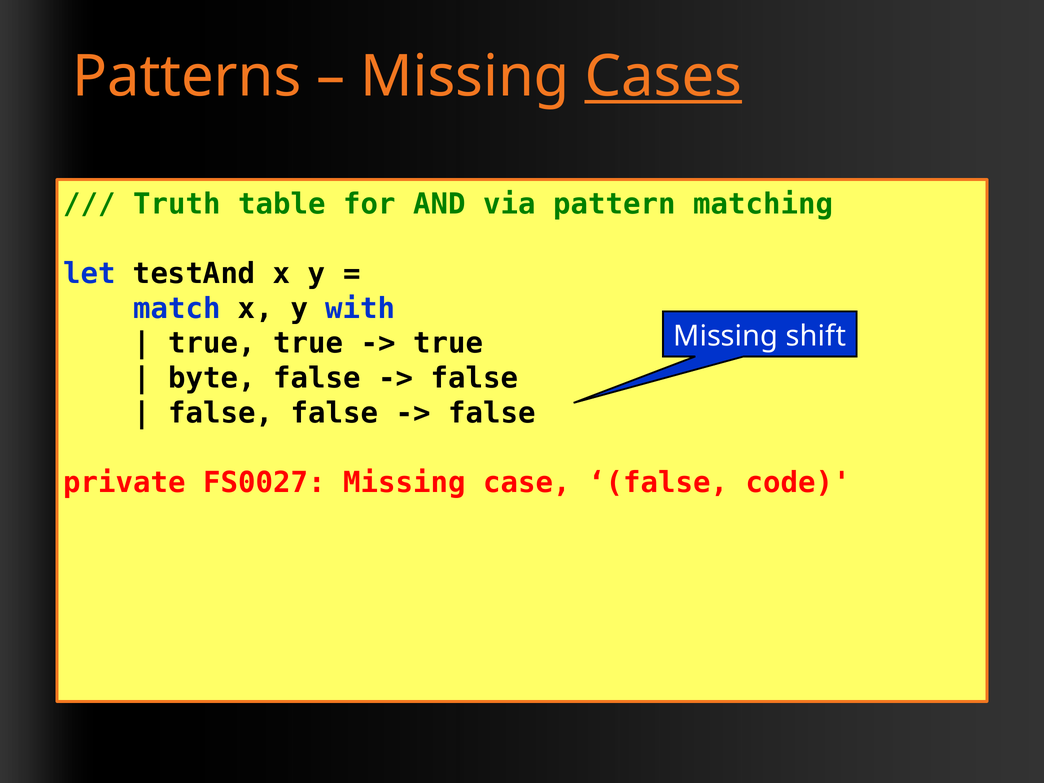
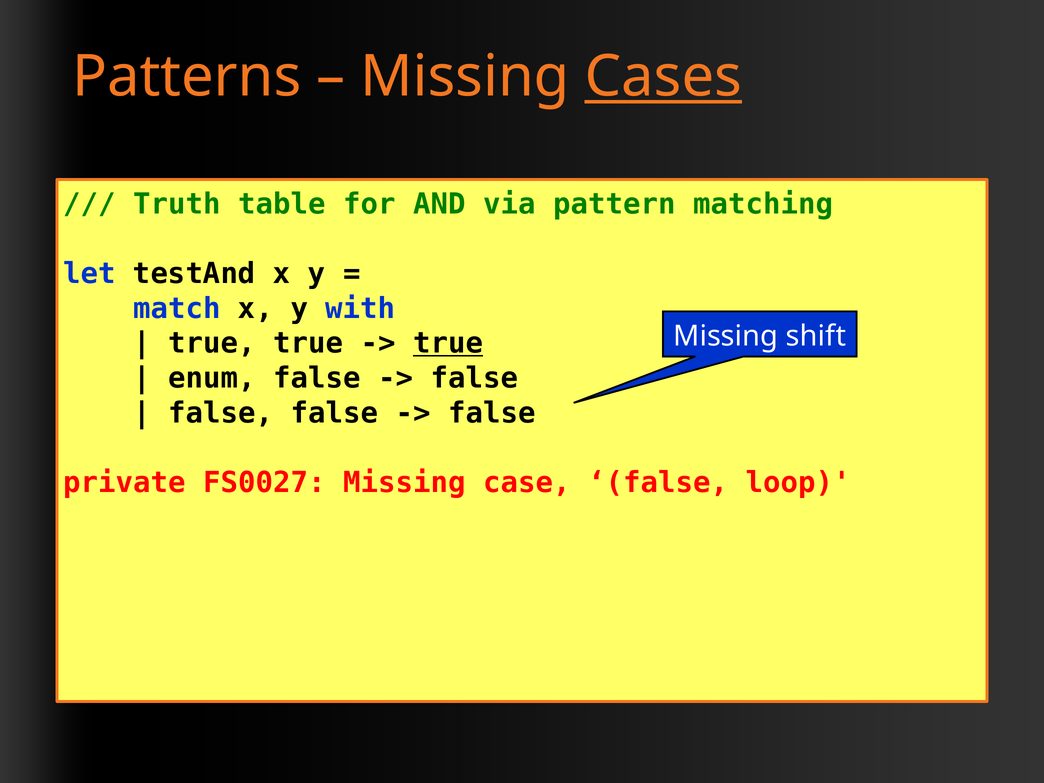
true at (448, 343) underline: none -> present
byte: byte -> enum
code: code -> loop
